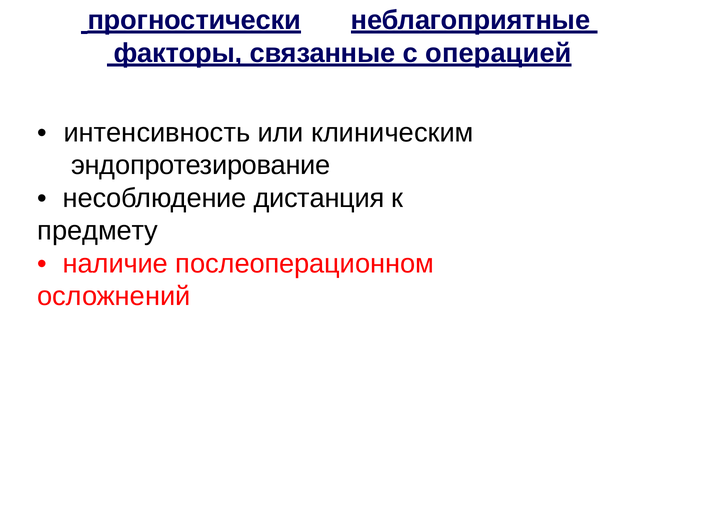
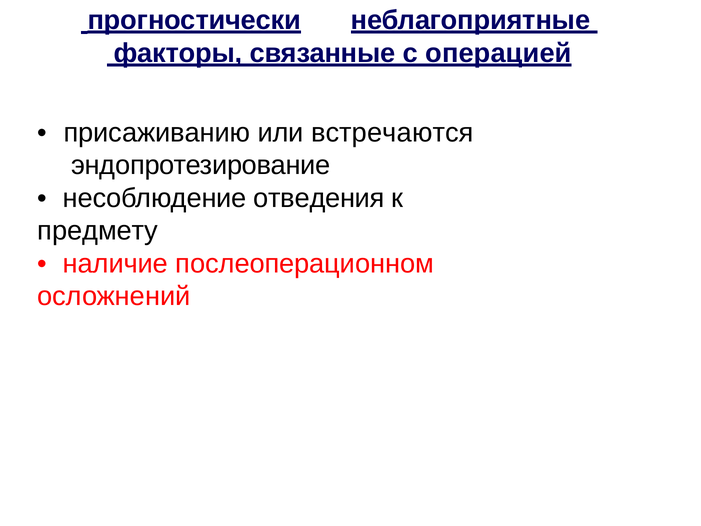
интенсивность: интенсивность -> присаживанию
клиническим: клиническим -> встречаются
дистанция: дистанция -> отведения
